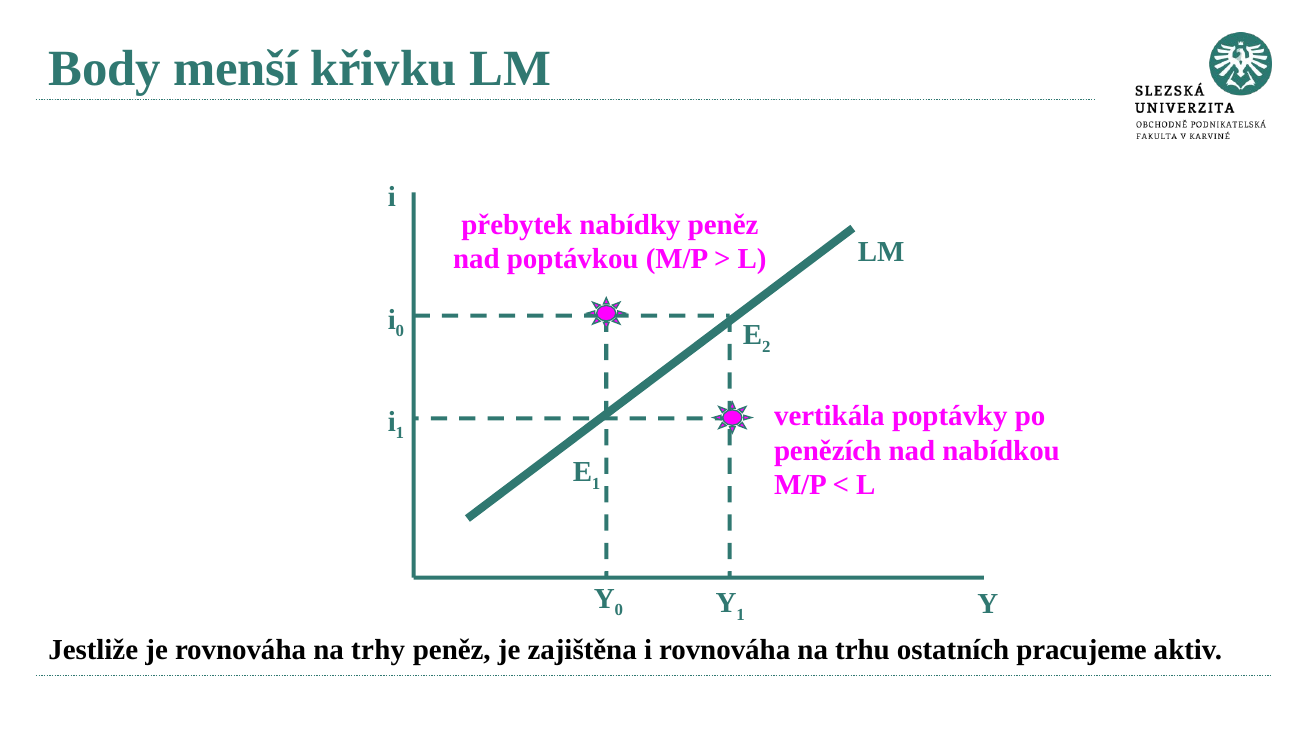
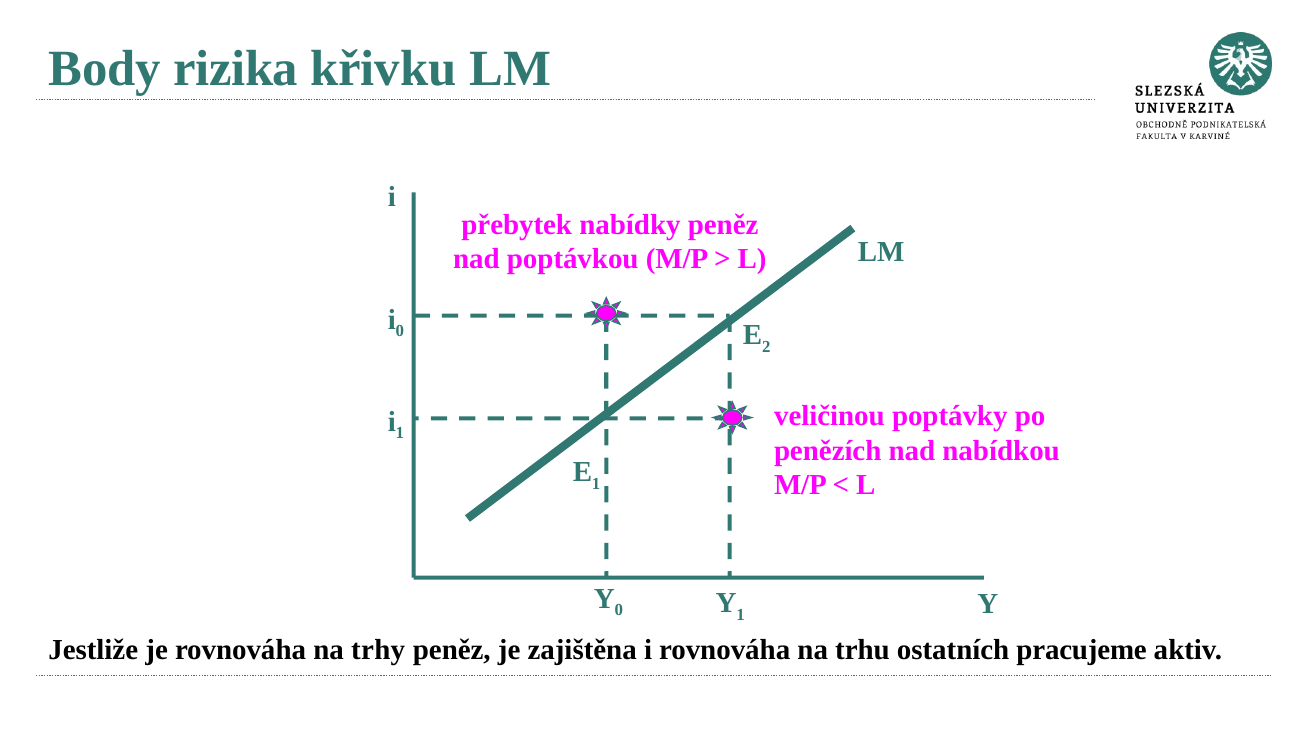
menší: menší -> rizika
vertikála: vertikála -> veličinou
